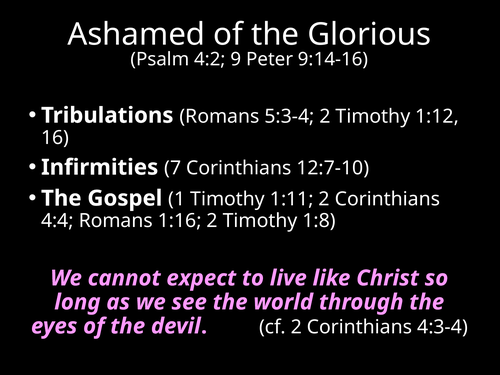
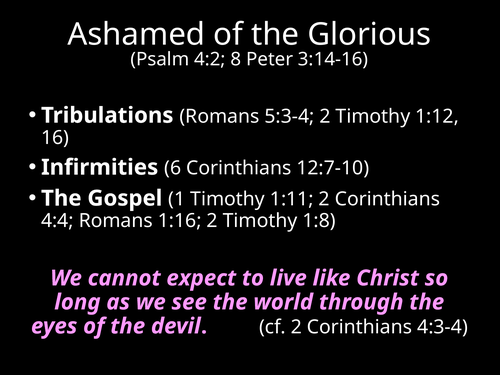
9: 9 -> 8
9:14-16: 9:14-16 -> 3:14-16
7: 7 -> 6
